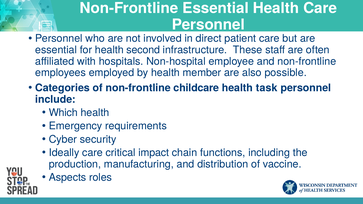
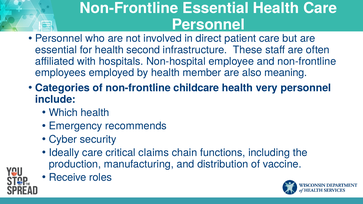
possible: possible -> meaning
task: task -> very
requirements: requirements -> recommends
impact: impact -> claims
Aspects: Aspects -> Receive
